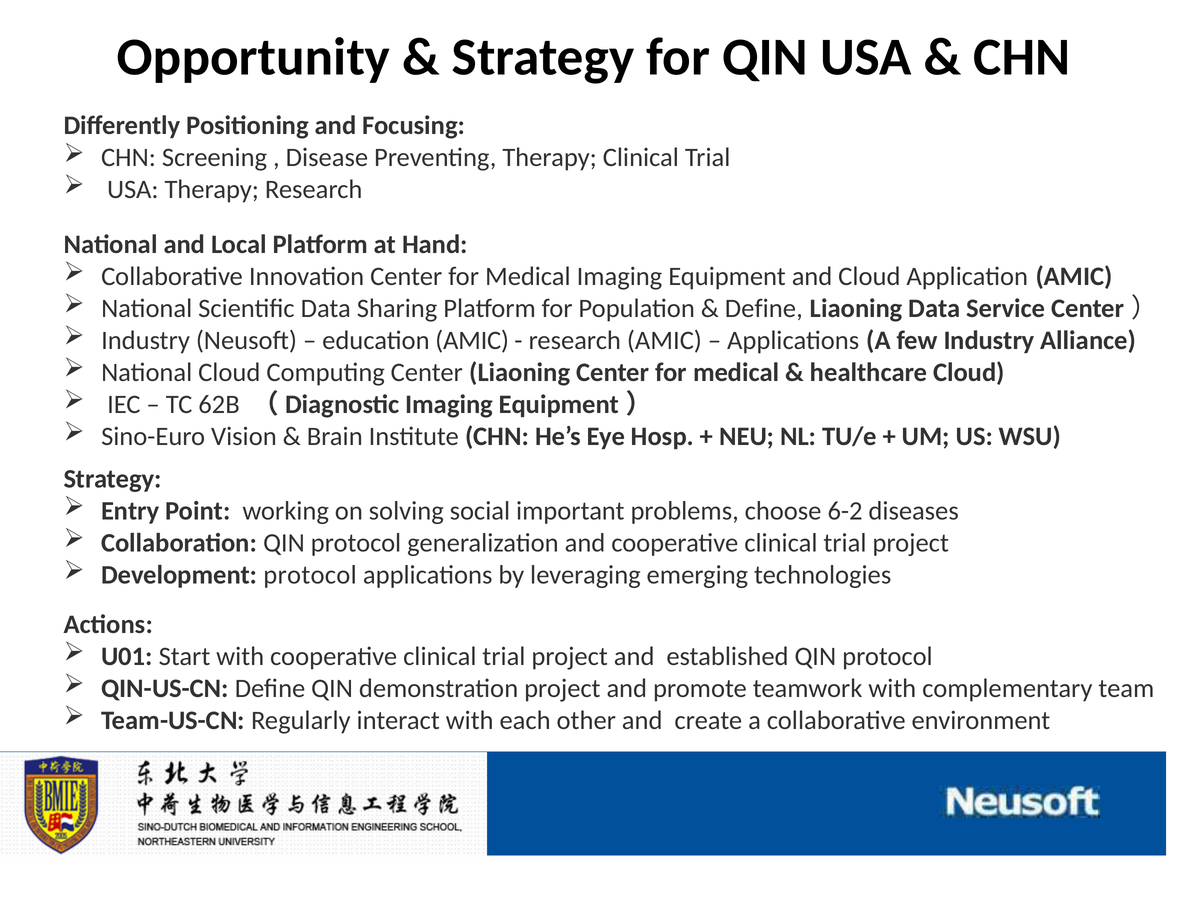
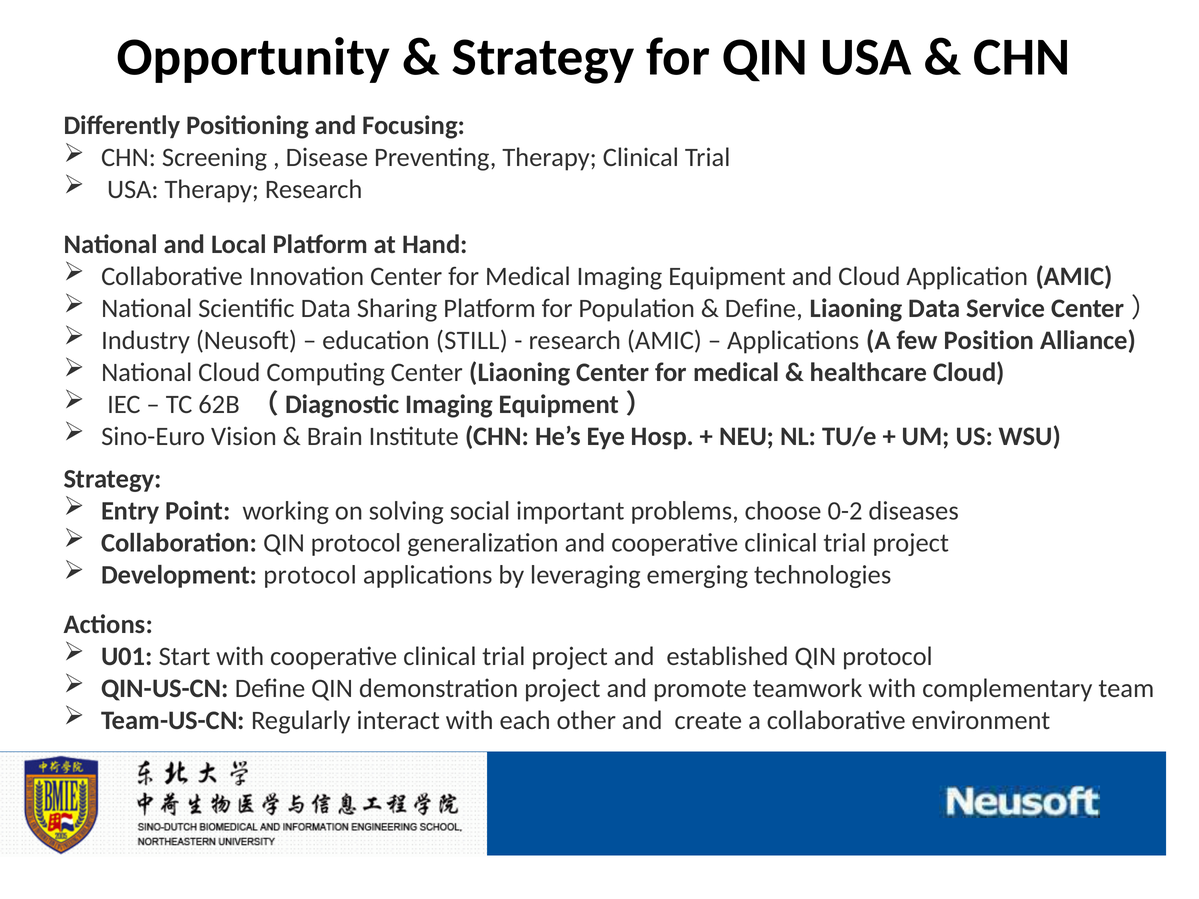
education AMIC: AMIC -> STILL
few Industry: Industry -> Position
6-2: 6-2 -> 0-2
